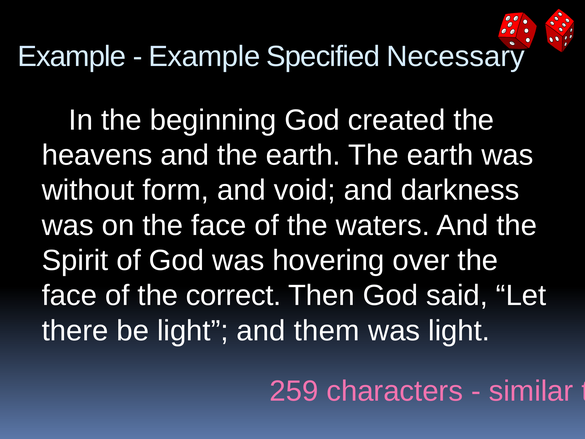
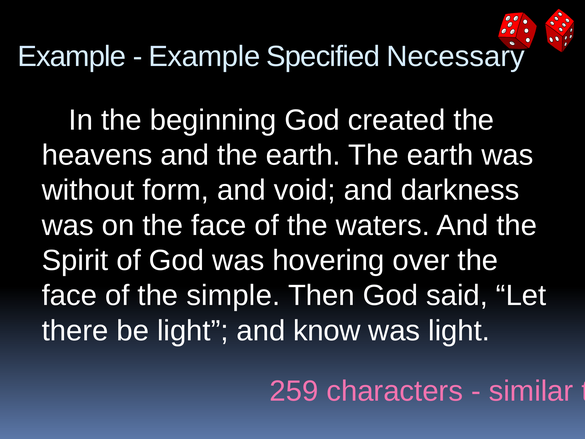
correct: correct -> simple
them: them -> know
